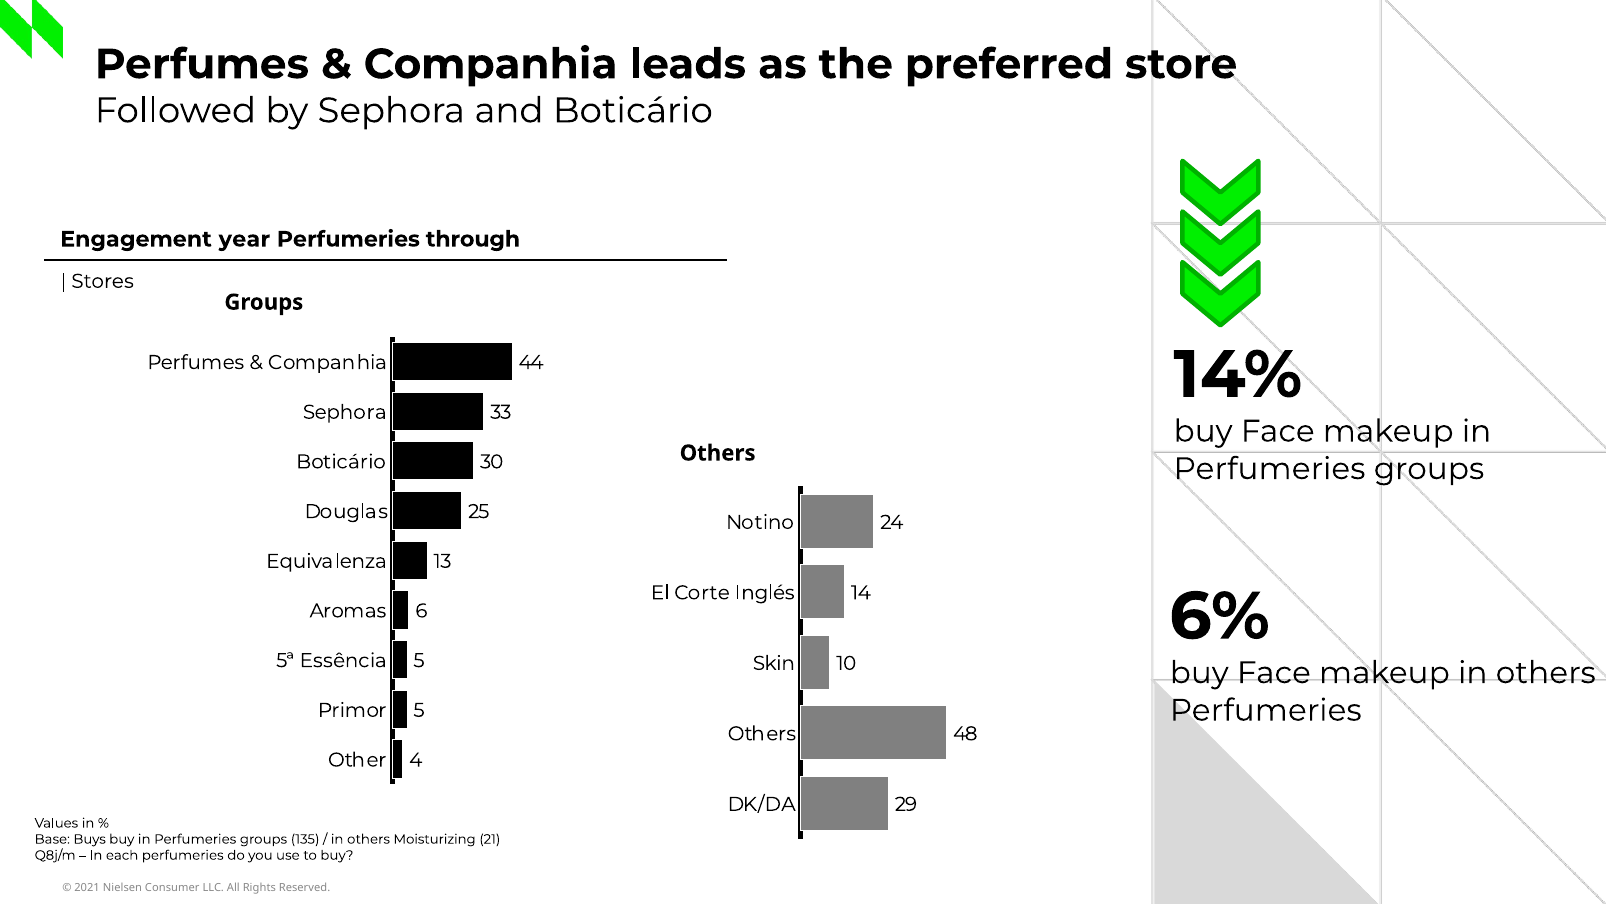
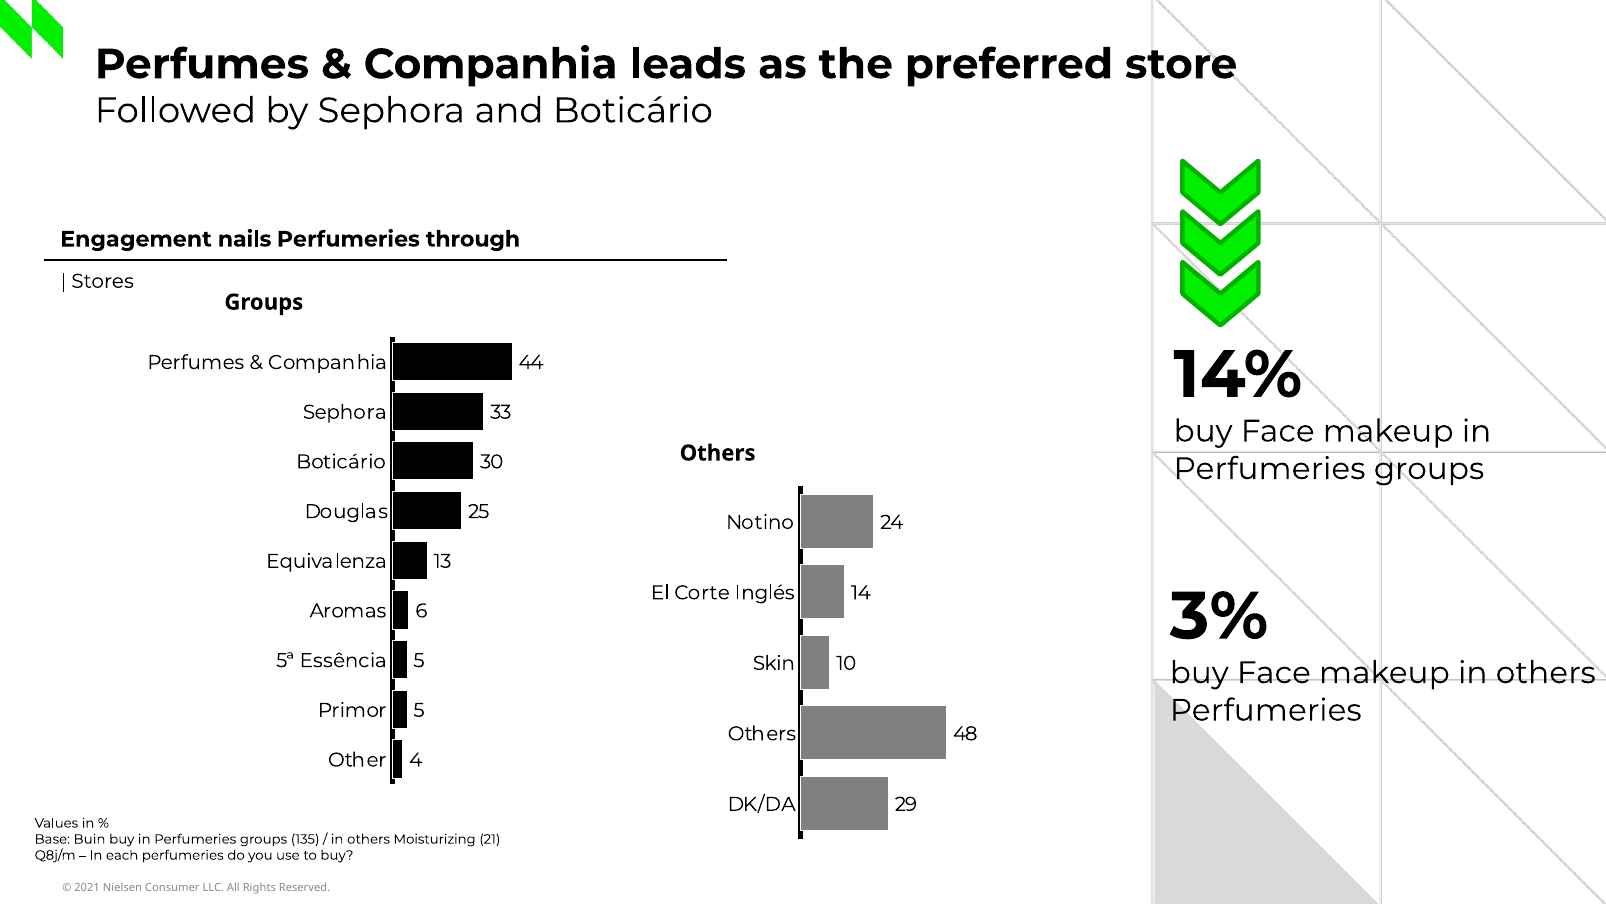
year: year -> nails
6%: 6% -> 3%
Buys: Buys -> Buin
